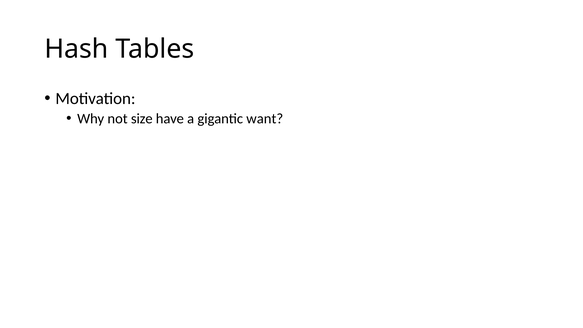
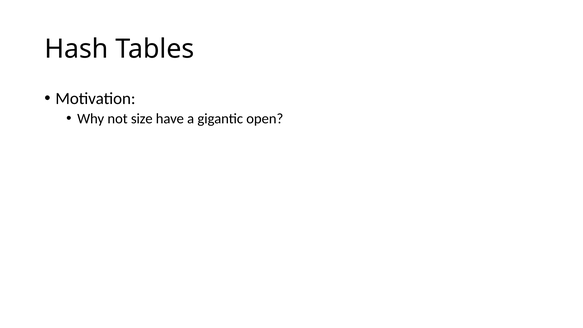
want: want -> open
